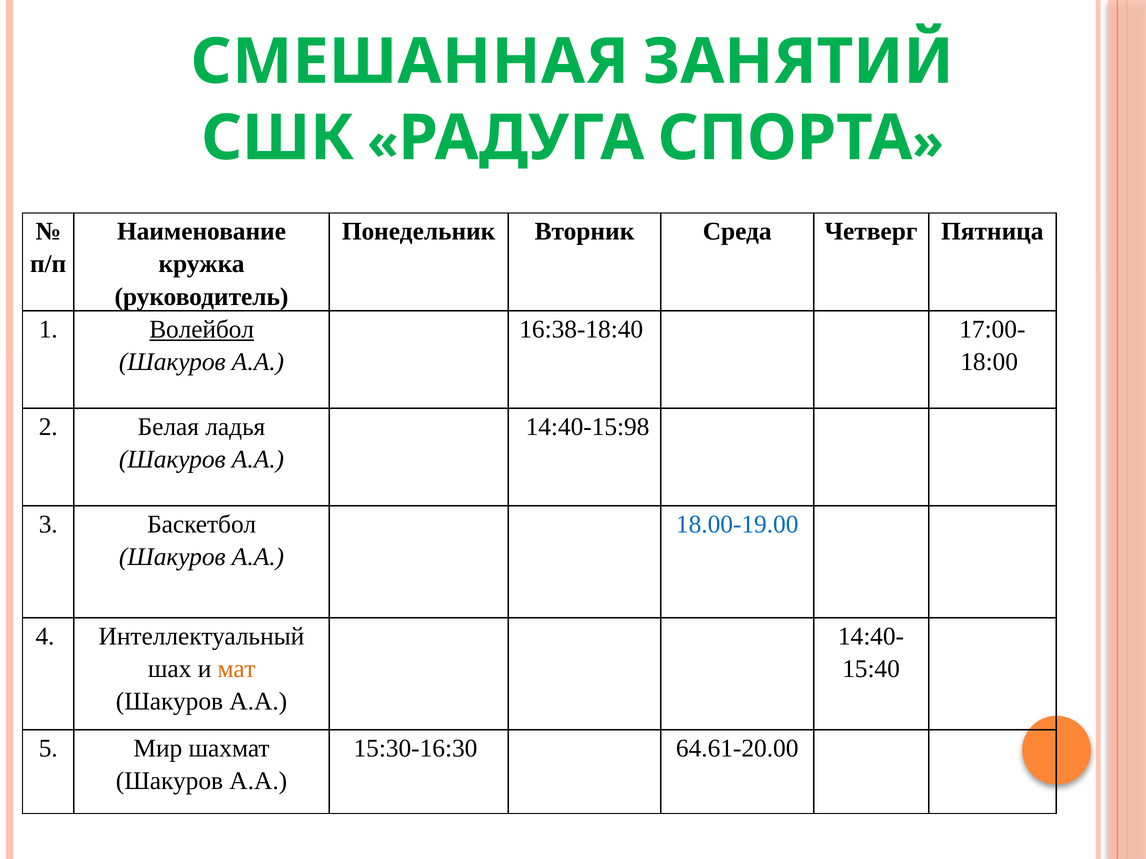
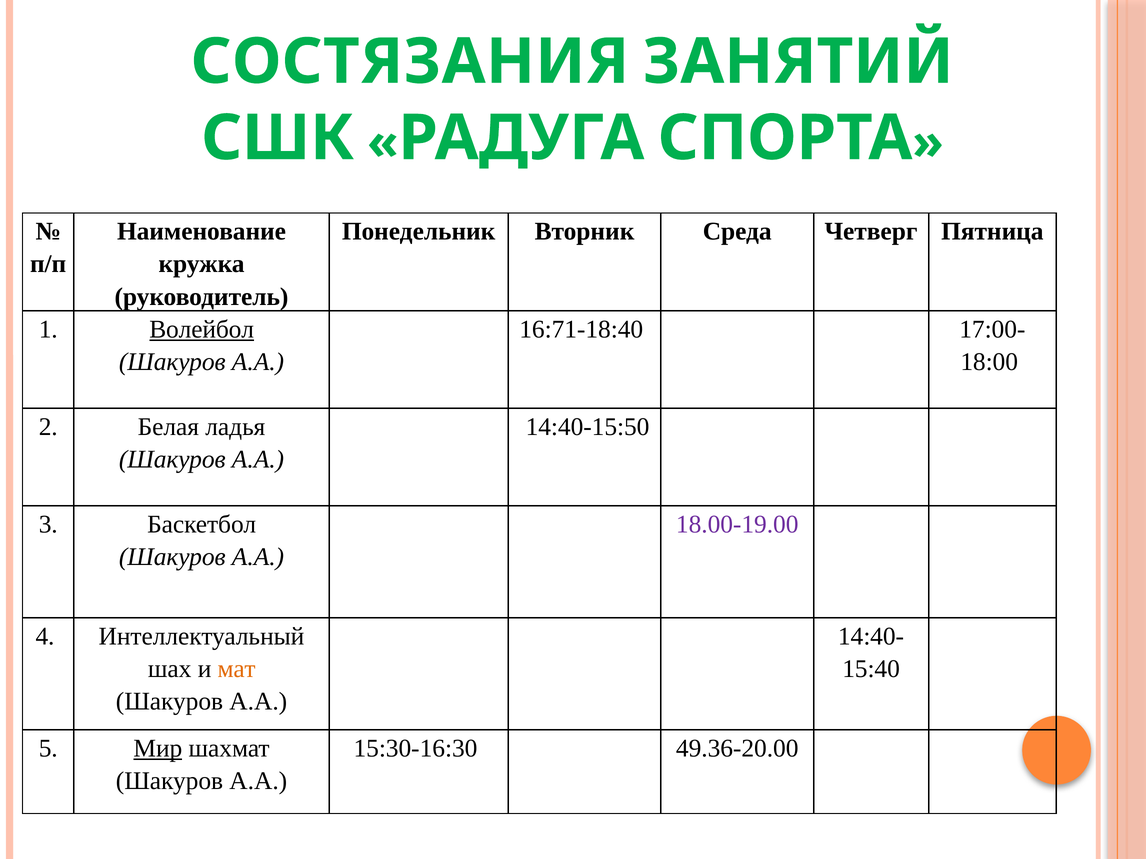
СМЕШАННАЯ: СМЕШАННАЯ -> СОСТЯЗАНИЯ
16:38-18:40: 16:38-18:40 -> 16:71-18:40
14:40-15:98: 14:40-15:98 -> 14:40-15:50
18.00-19.00 colour: blue -> purple
Мир underline: none -> present
64.61-20.00: 64.61-20.00 -> 49.36-20.00
